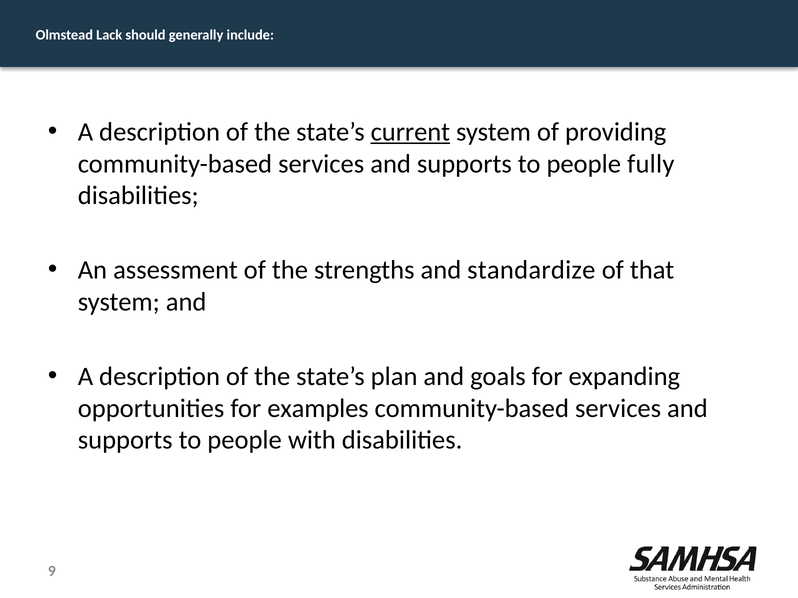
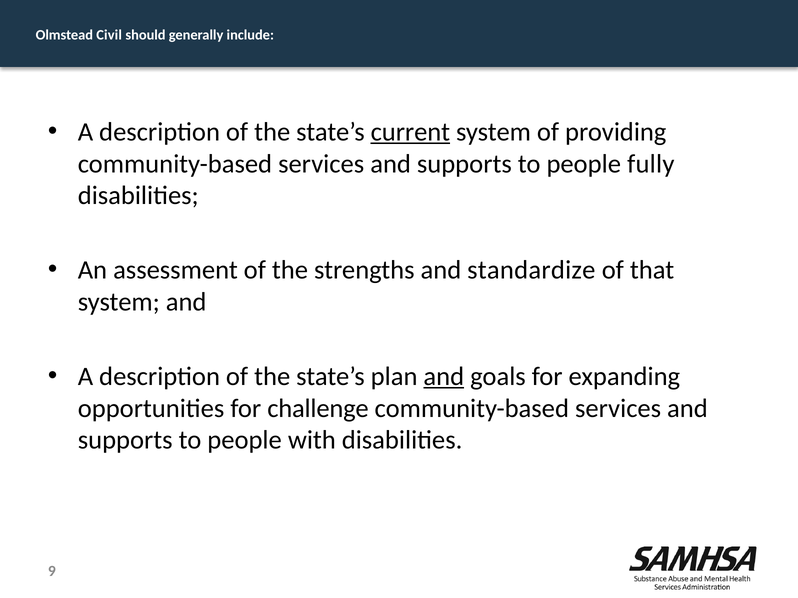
Lack: Lack -> Civil
and at (444, 377) underline: none -> present
examples: examples -> challenge
